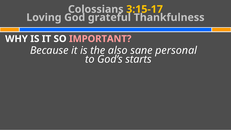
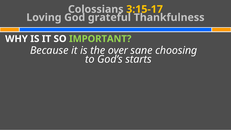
IMPORTANT colour: pink -> light green
also: also -> over
personal: personal -> choosing
